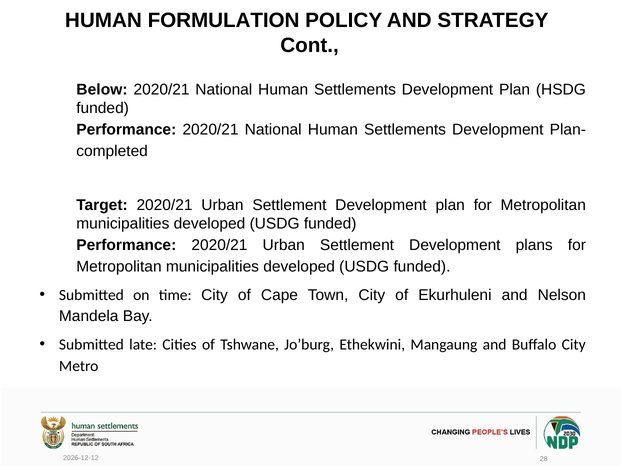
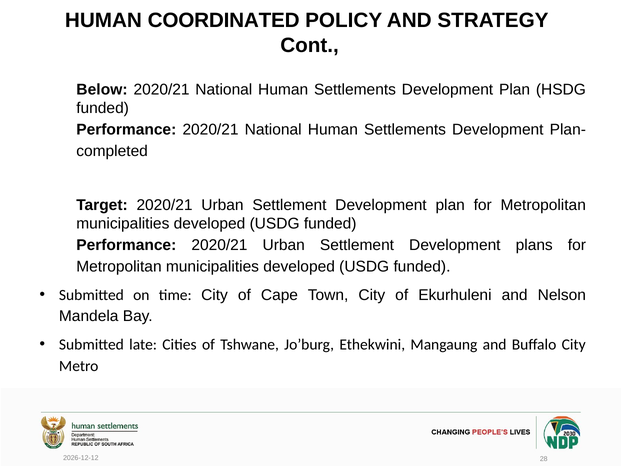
FORMULATION: FORMULATION -> COORDINATED
